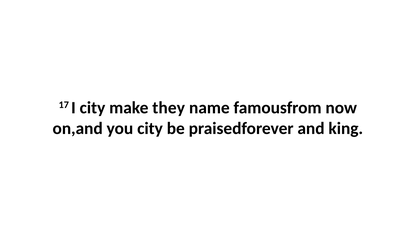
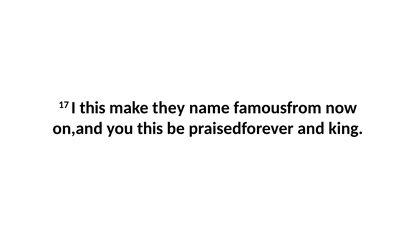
I city: city -> this
you city: city -> this
